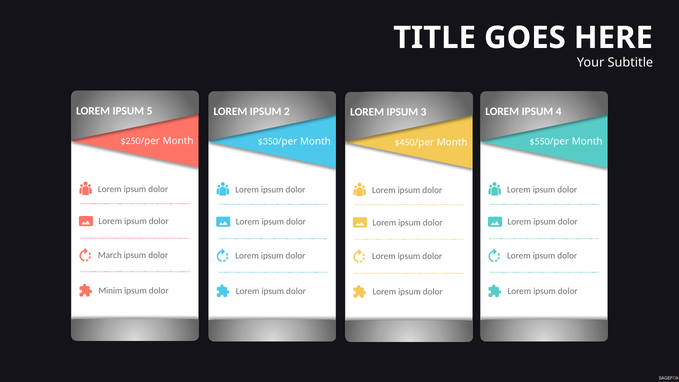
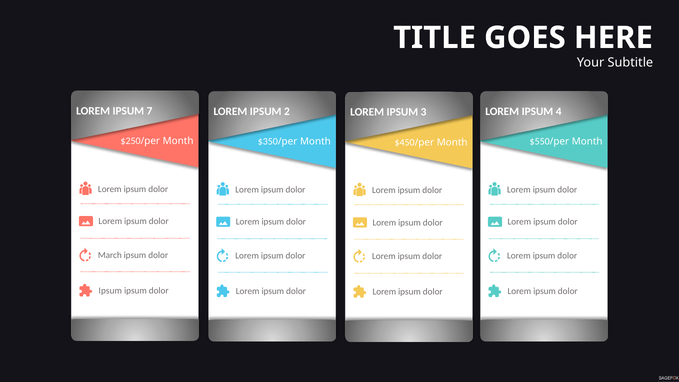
5: 5 -> 7
Minim at (110, 291): Minim -> Ipsum
